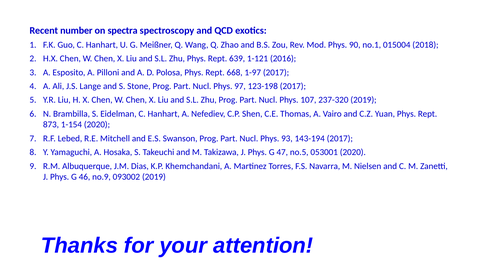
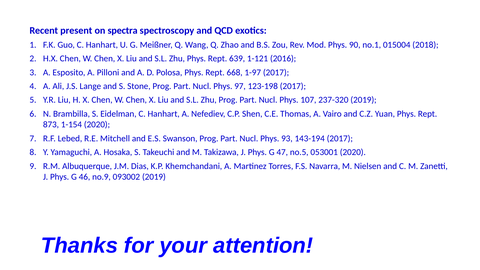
number: number -> present
